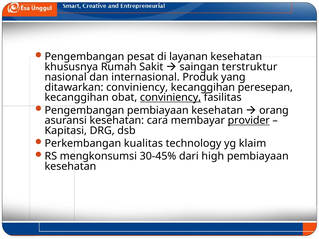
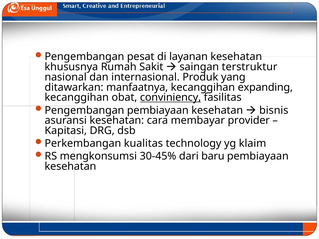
ditawarkan conviniency: conviniency -> manfaatnya
peresepan: peresepan -> expanding
orang: orang -> bisnis
provider underline: present -> none
high: high -> baru
